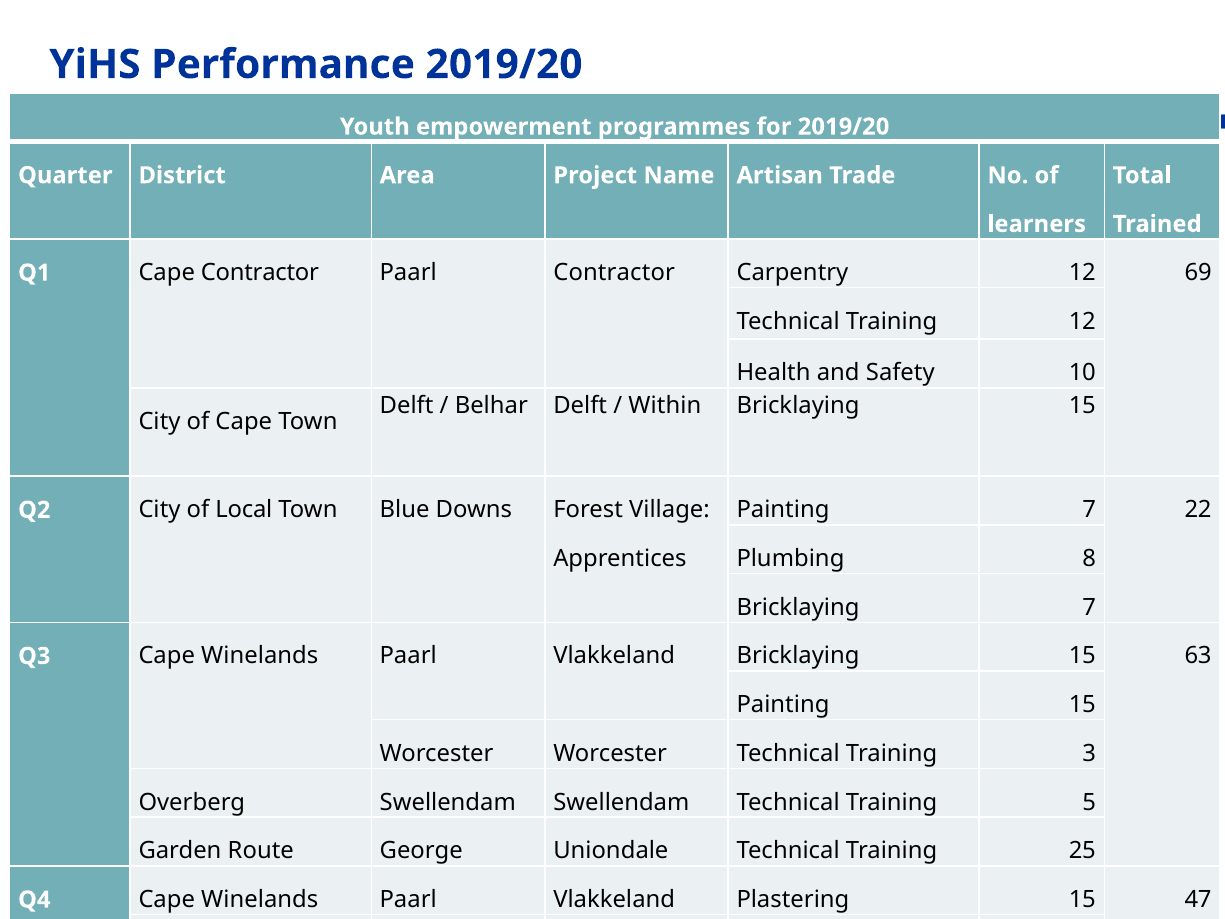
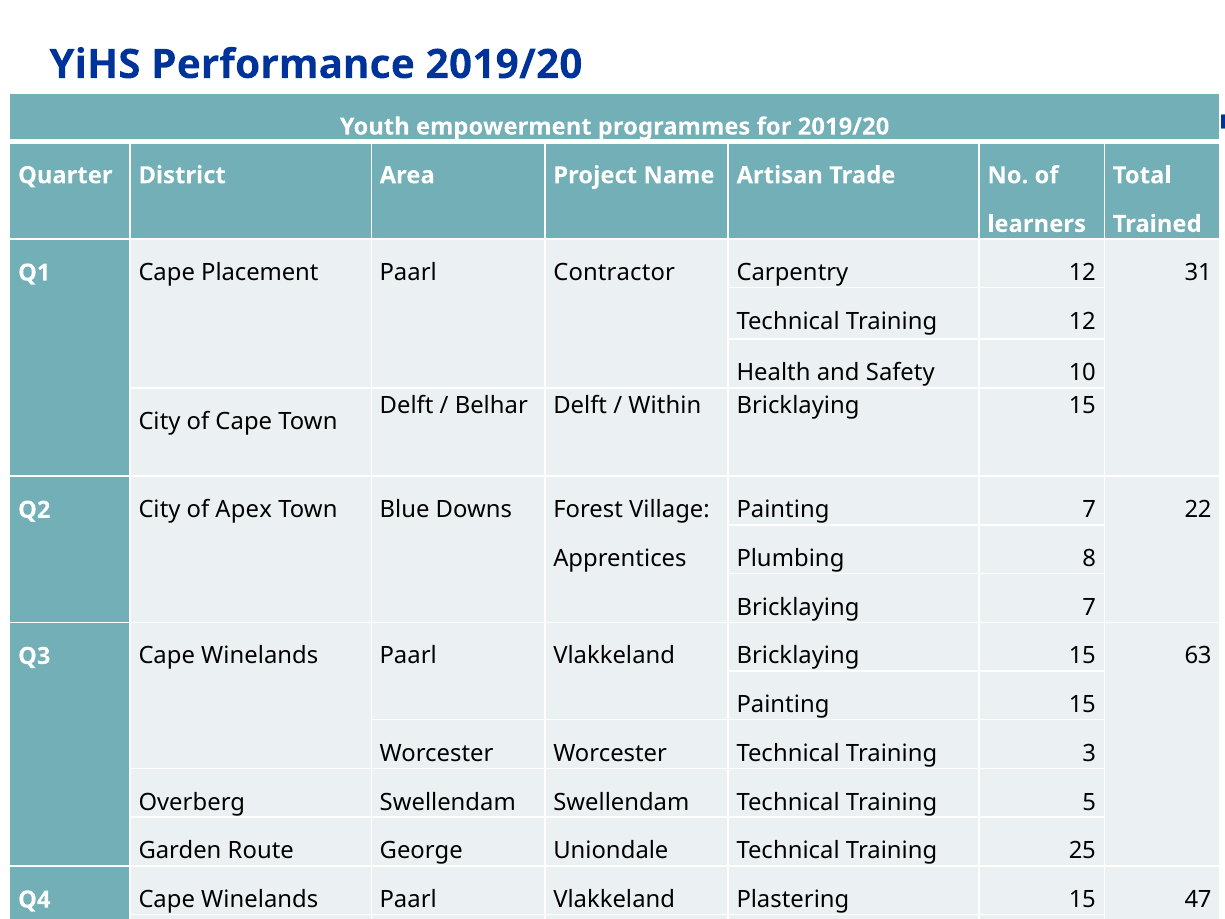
Cape Contractor: Contractor -> Placement
69: 69 -> 31
Local: Local -> Apex
